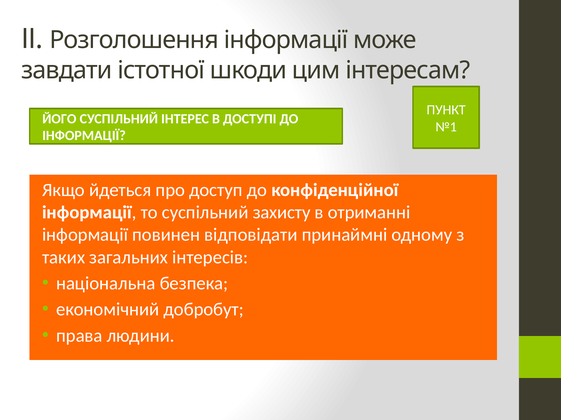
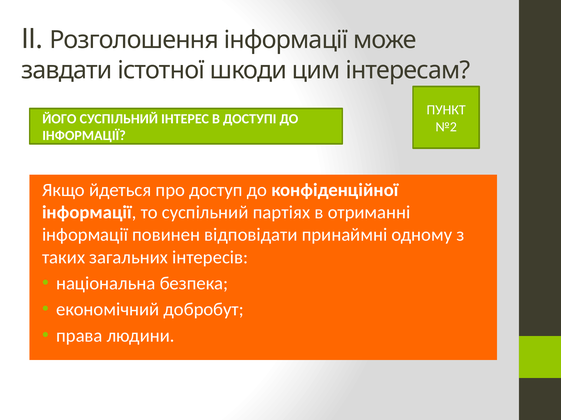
№1: №1 -> №2
захисту: захисту -> партіях
